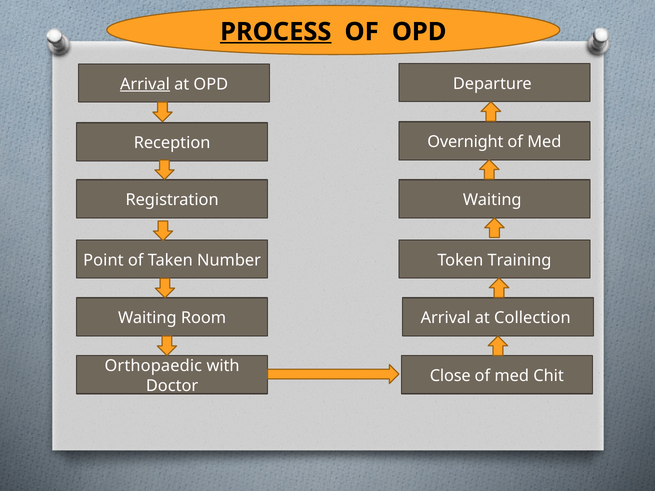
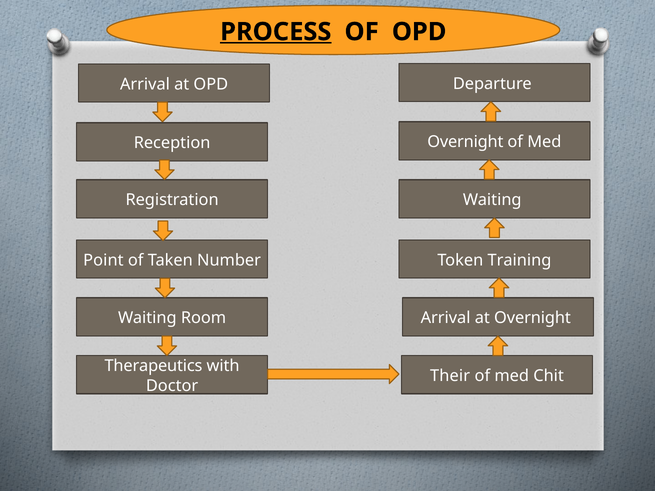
Arrival at (145, 84) underline: present -> none
at Collection: Collection -> Overnight
Orthopaedic: Orthopaedic -> Therapeutics
Close: Close -> Their
